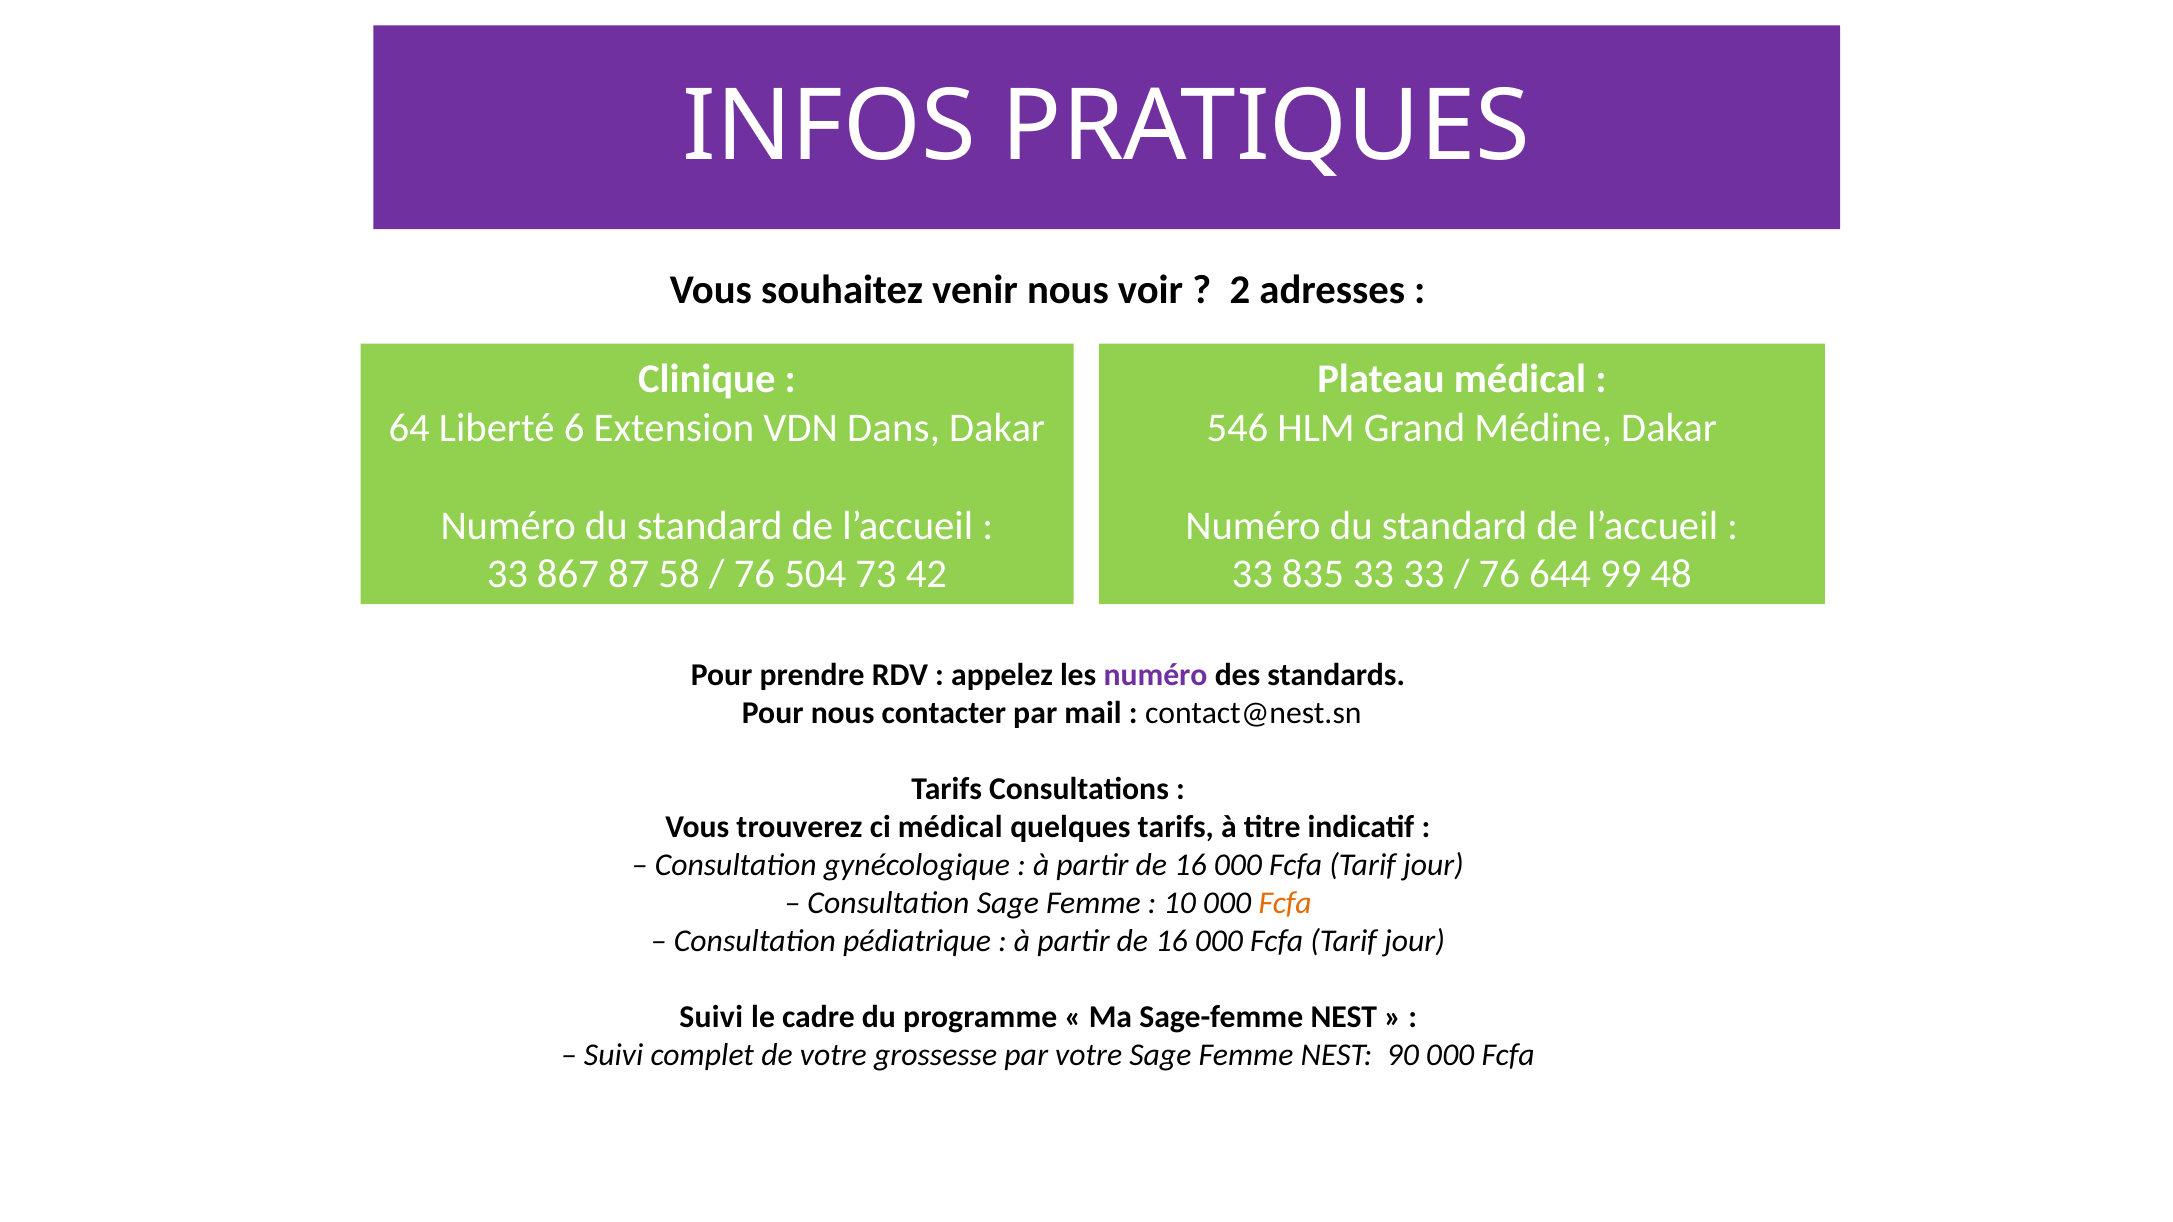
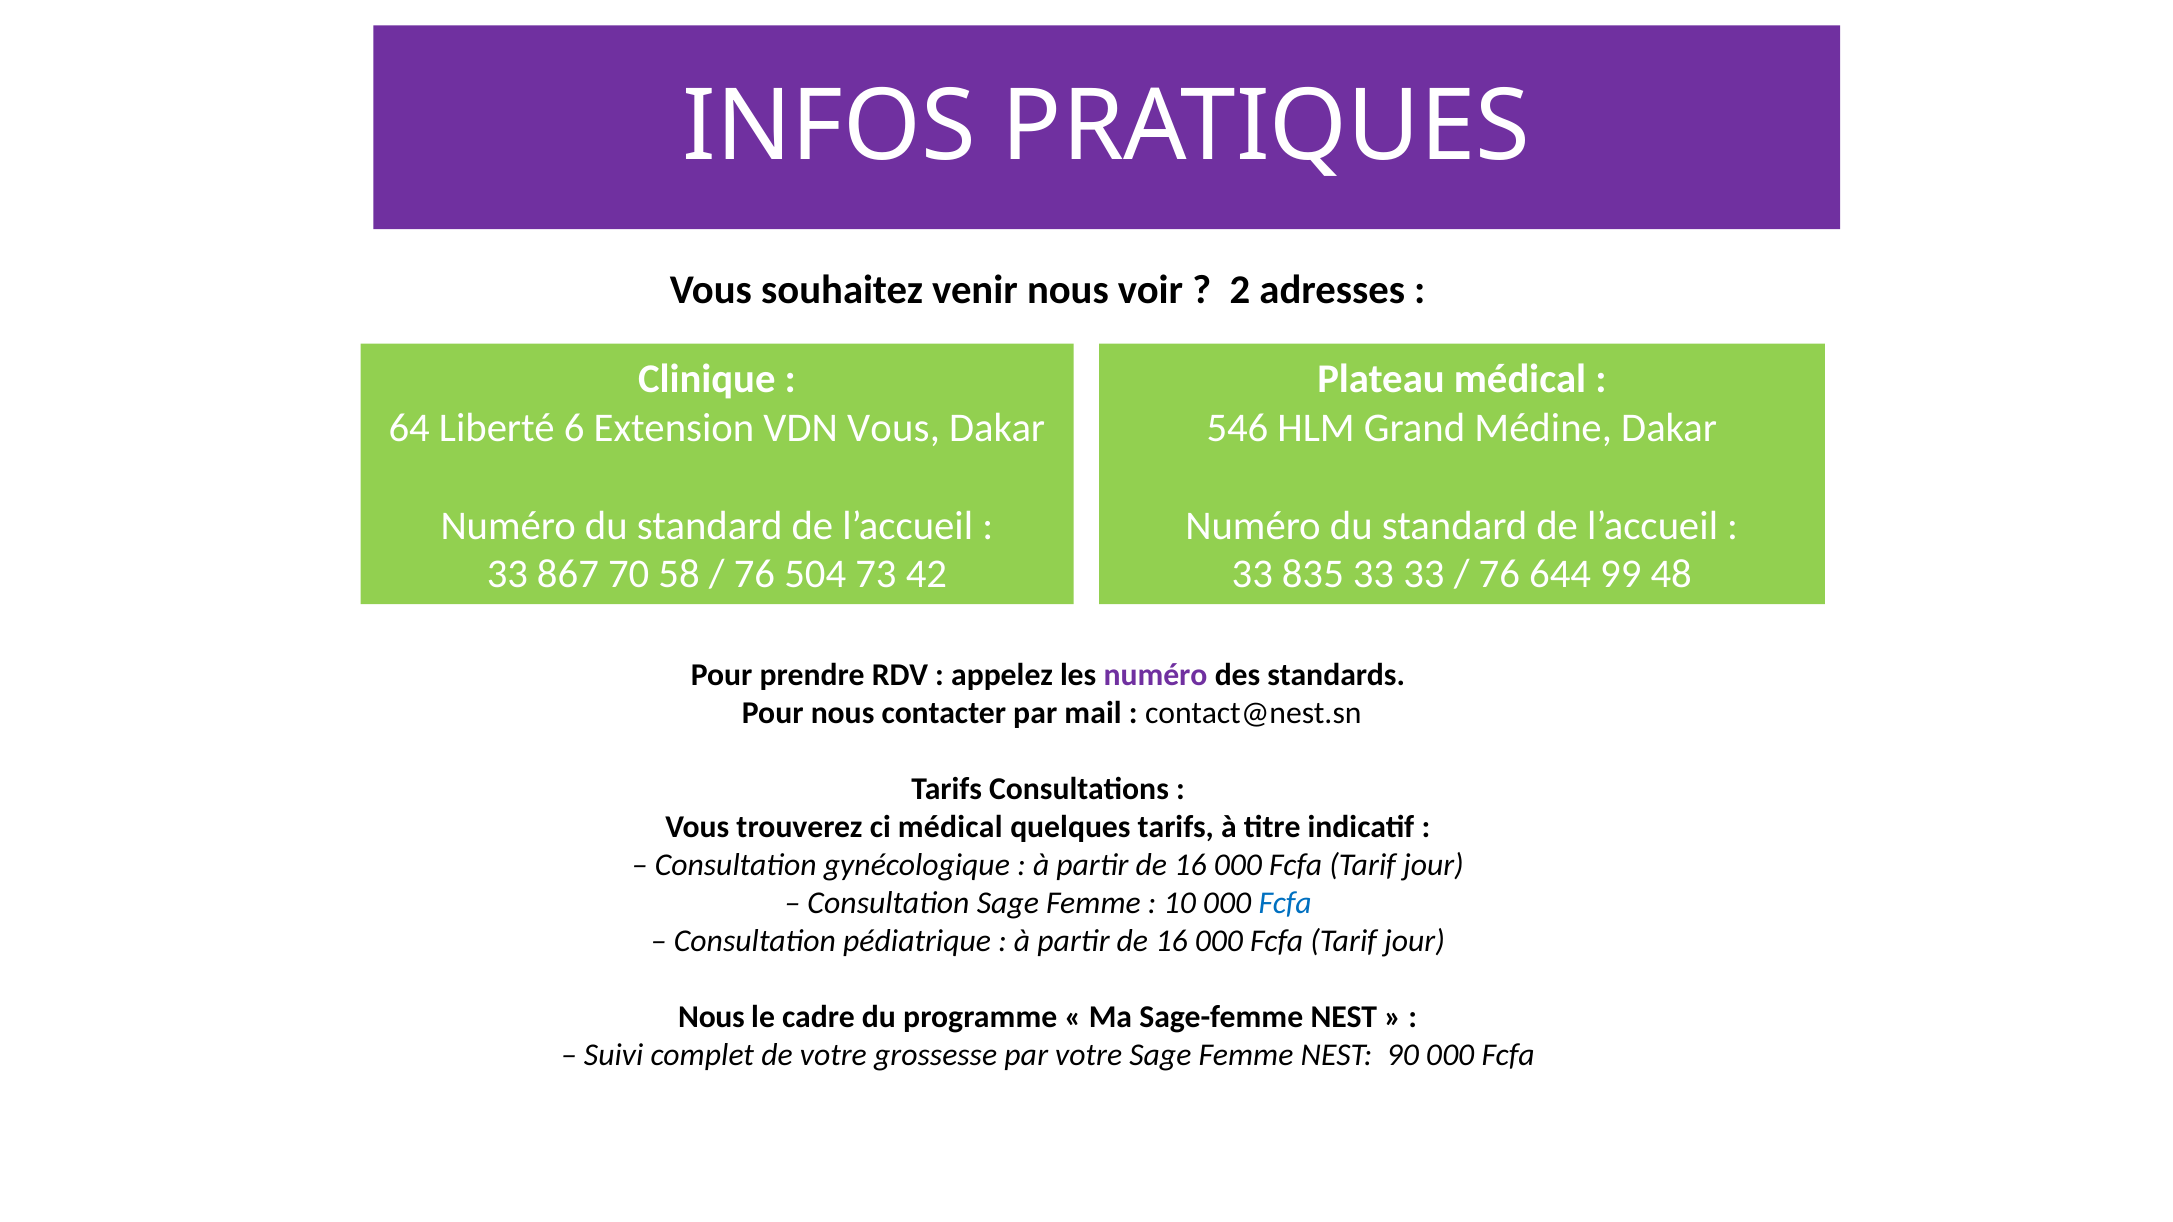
VDN Dans: Dans -> Vous
87: 87 -> 70
Fcfa at (1285, 903) colour: orange -> blue
Suivi at (711, 1018): Suivi -> Nous
